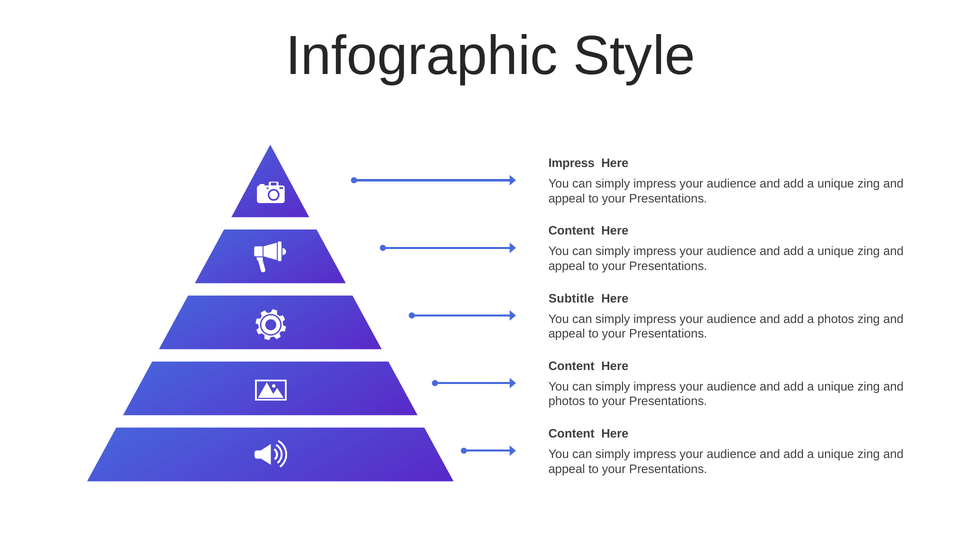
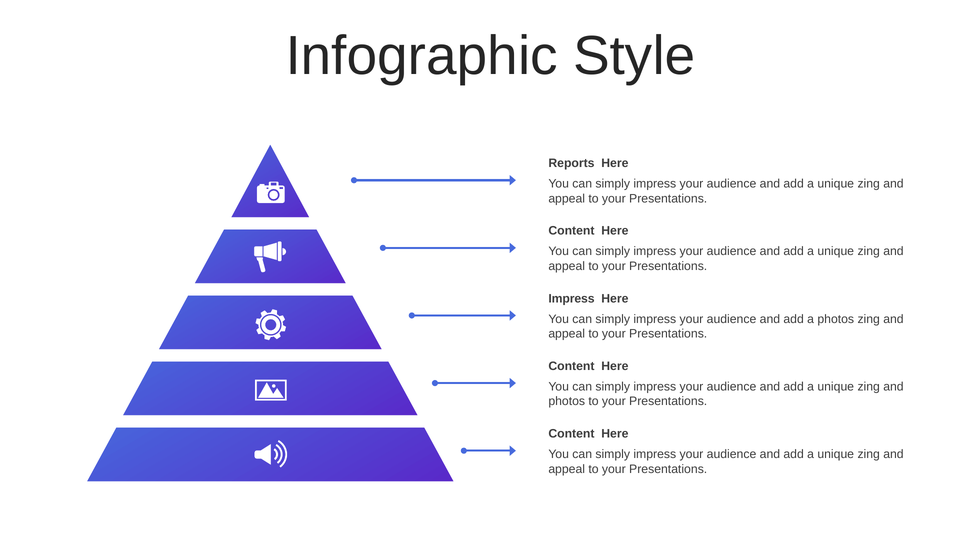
Impress at (572, 163): Impress -> Reports
Subtitle at (571, 298): Subtitle -> Impress
